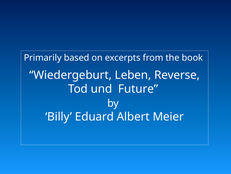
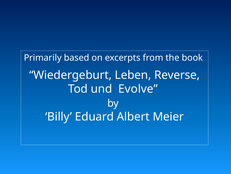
Future: Future -> Evolve
